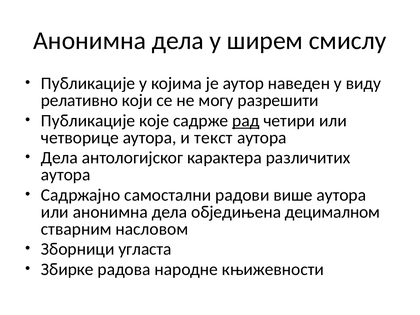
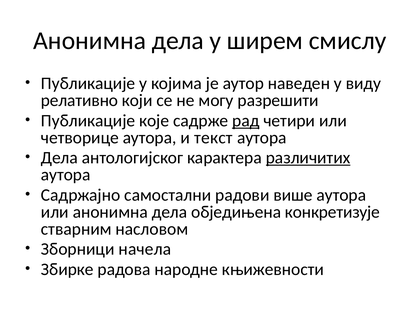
различитих underline: none -> present
децималном: децималном -> конкретизује
угласта: угласта -> начела
